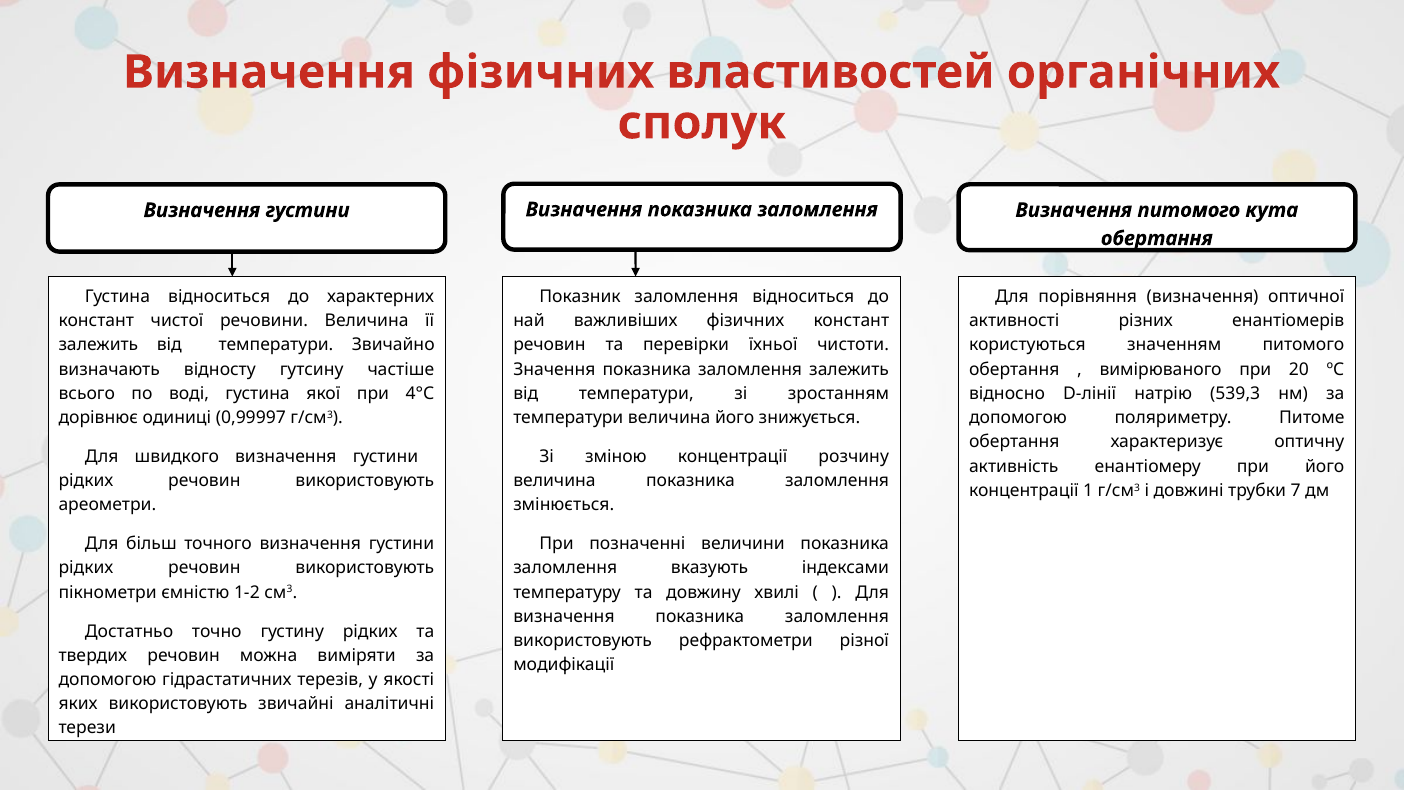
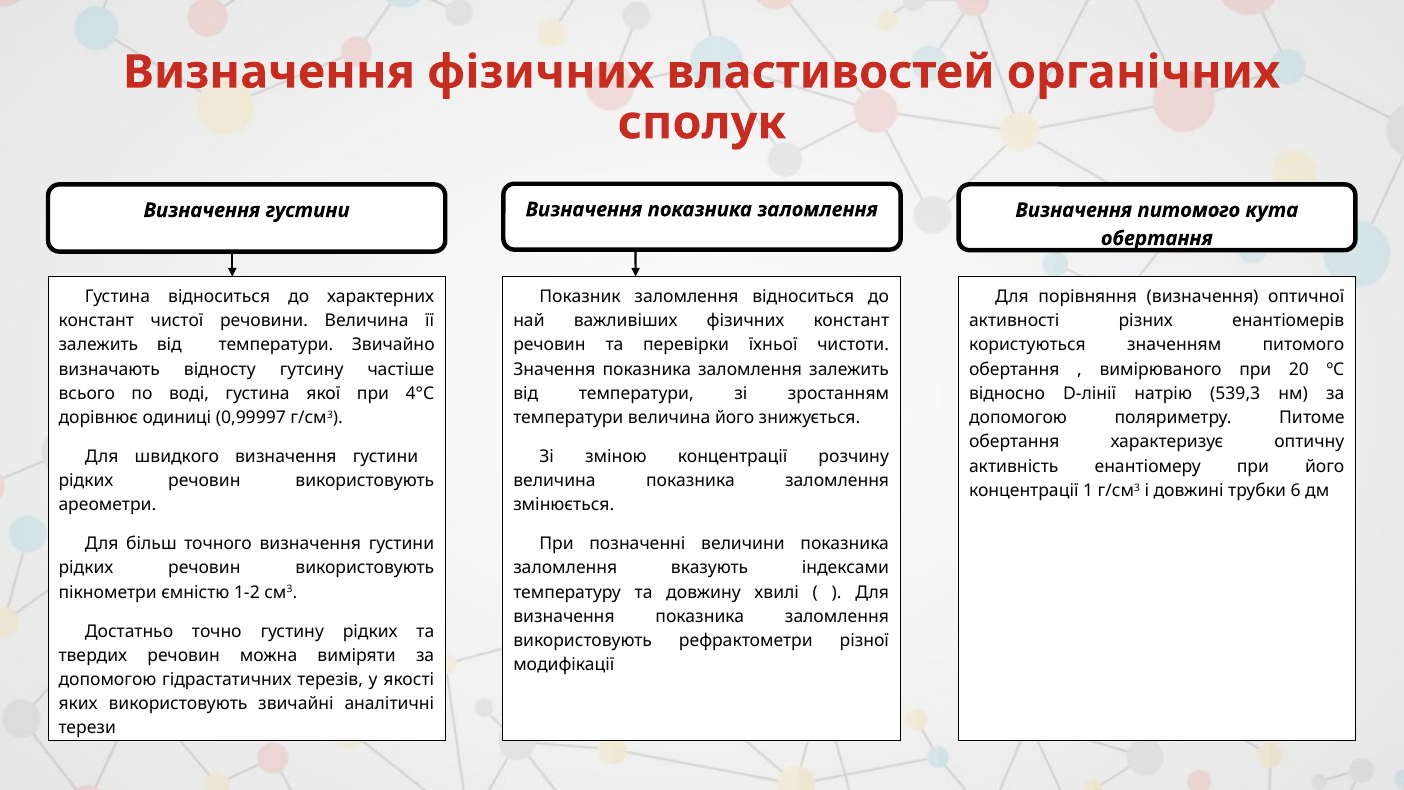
7: 7 -> 6
